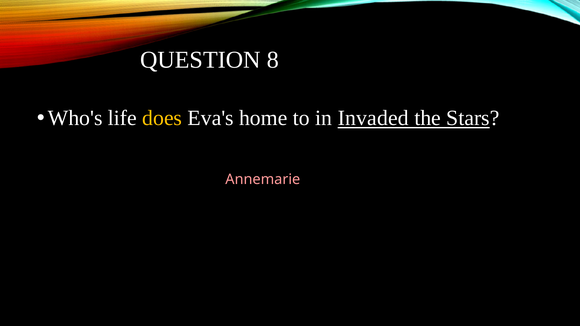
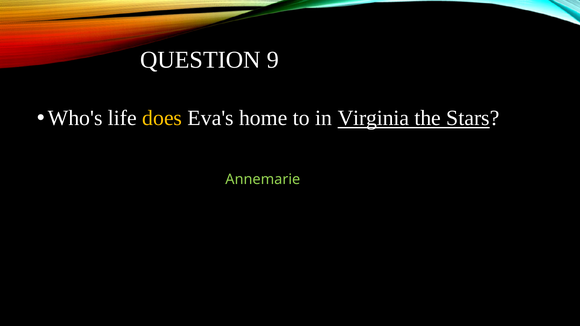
8: 8 -> 9
Invaded: Invaded -> Virginia
Annemarie colour: pink -> light green
